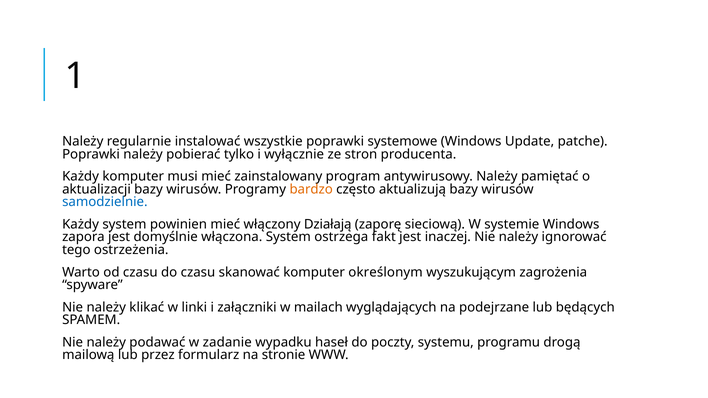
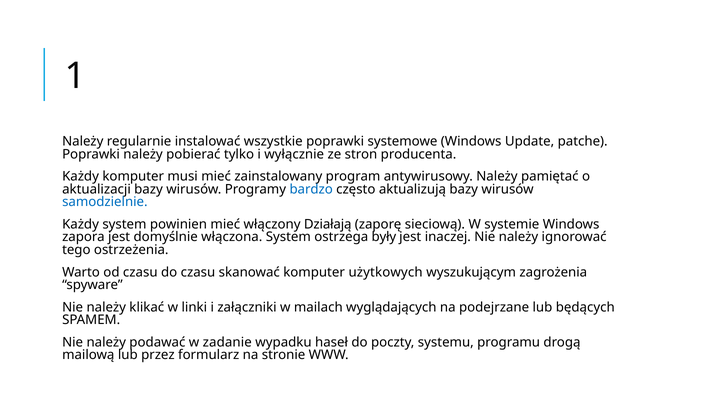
bardzo colour: orange -> blue
fakt: fakt -> były
określonym: określonym -> użytkowych
